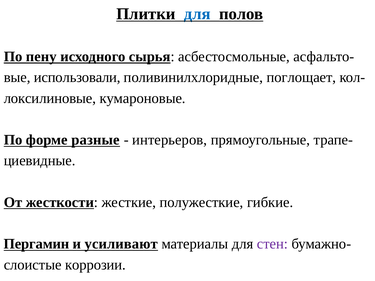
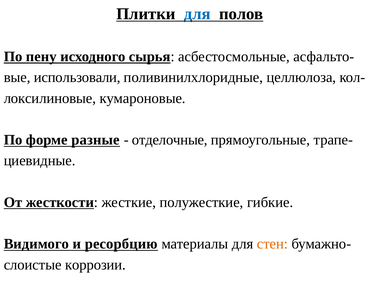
поглощает: поглощает -> целлюлоза
интерьеров: интерьеров -> отделочные
Пергамин: Пергамин -> Видимого
усиливают: усиливают -> ресорбцию
стен colour: purple -> orange
